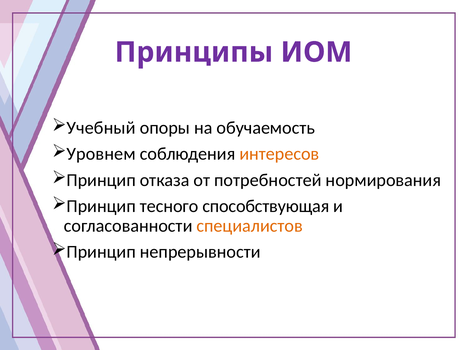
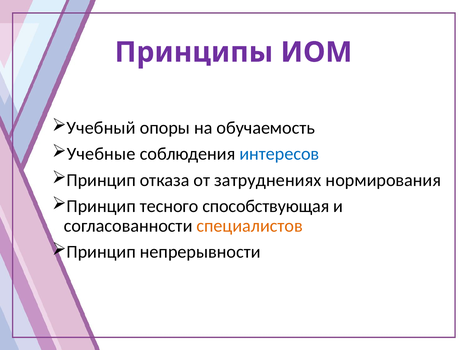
Уровнем: Уровнем -> Учебные
интересов colour: orange -> blue
потребностей: потребностей -> затруднениях
